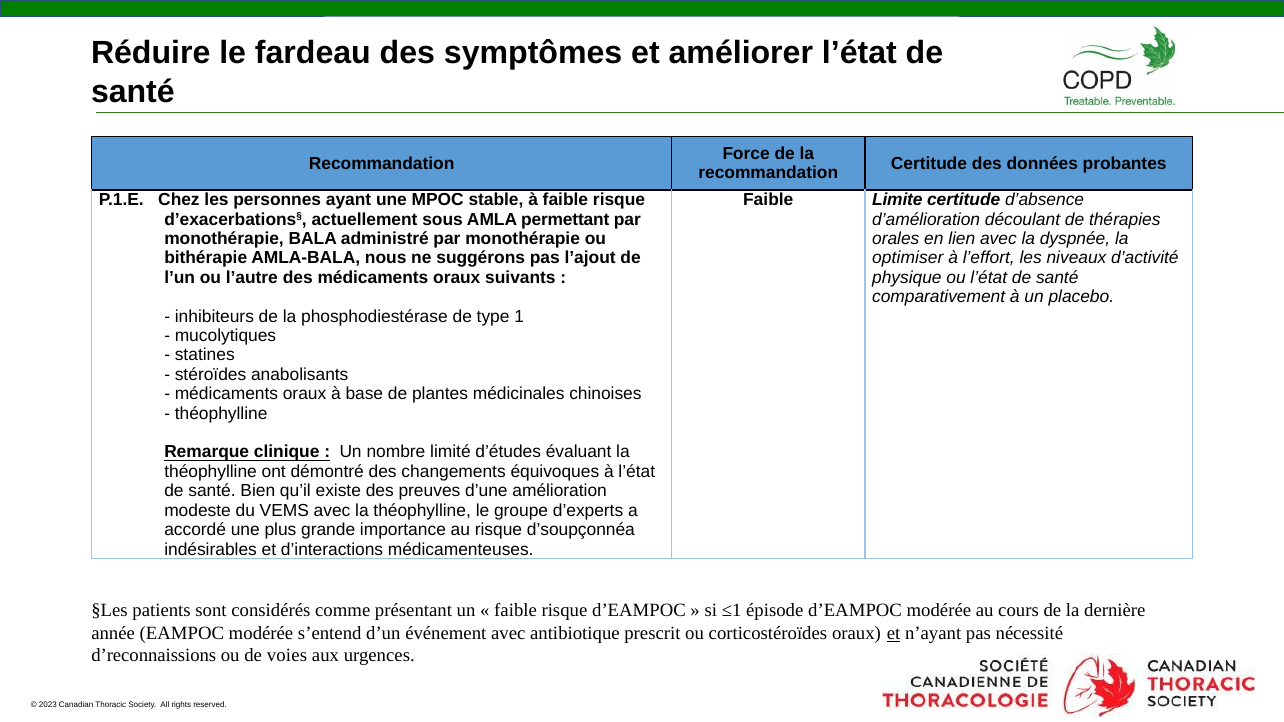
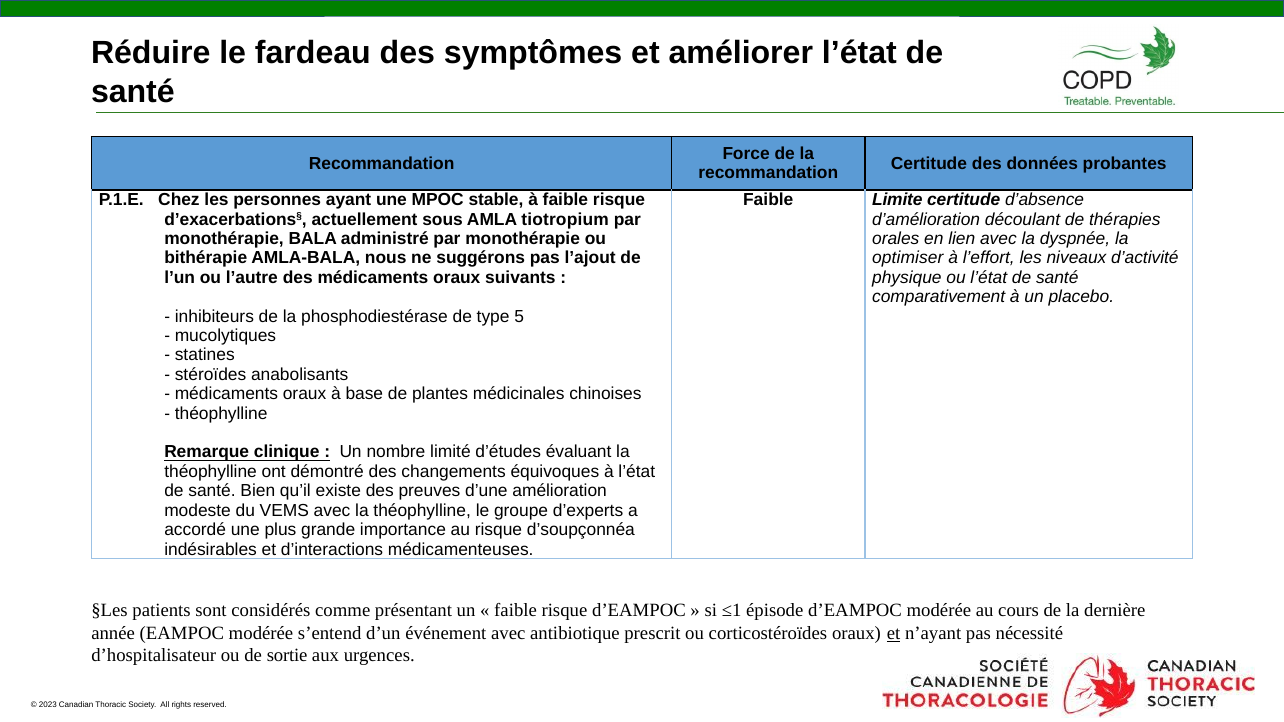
permettant: permettant -> tiotropium
1: 1 -> 5
d’reconnaissions: d’reconnaissions -> d’hospitalisateur
voies: voies -> sortie
